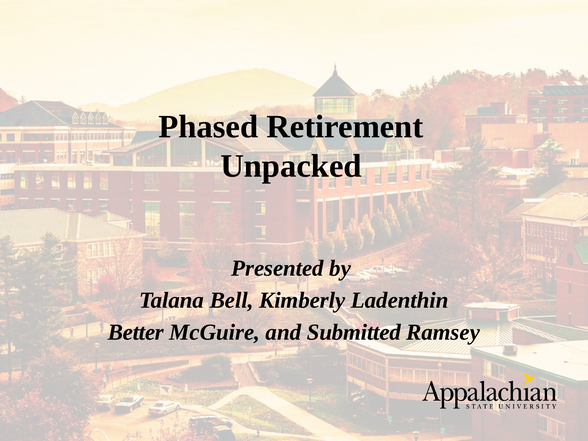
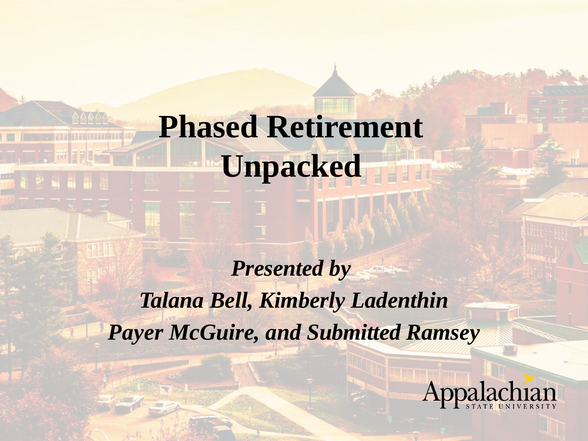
Better: Better -> Payer
